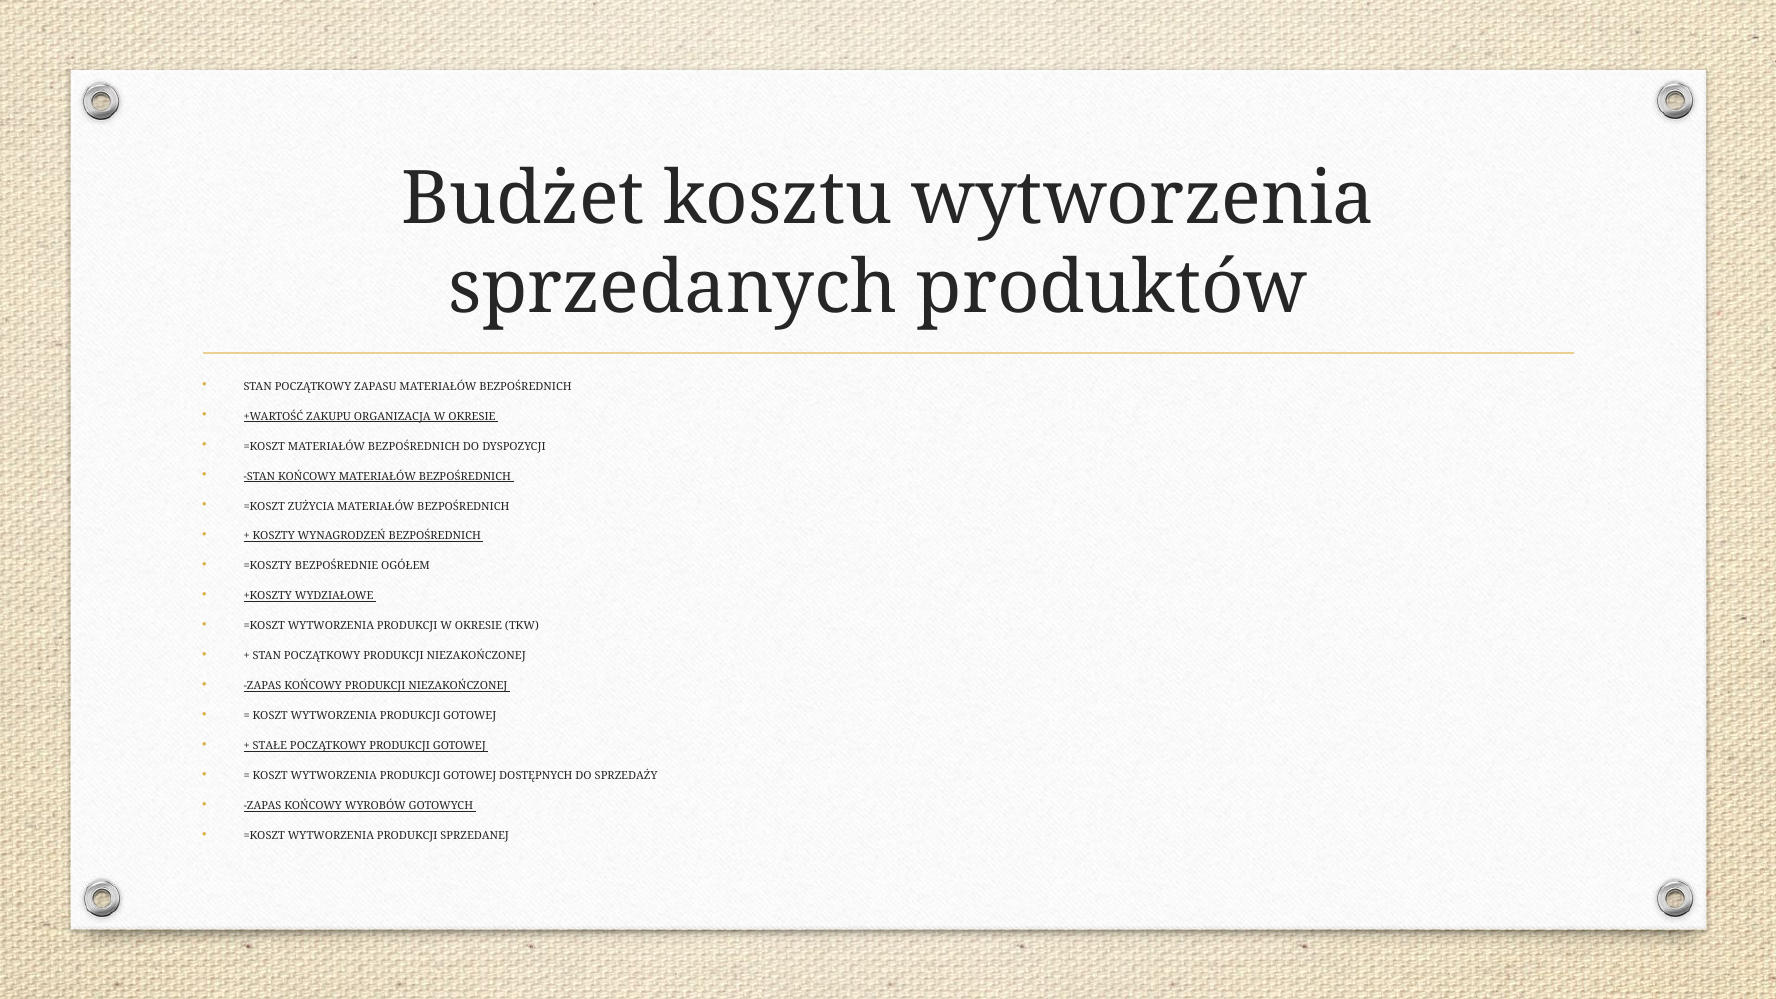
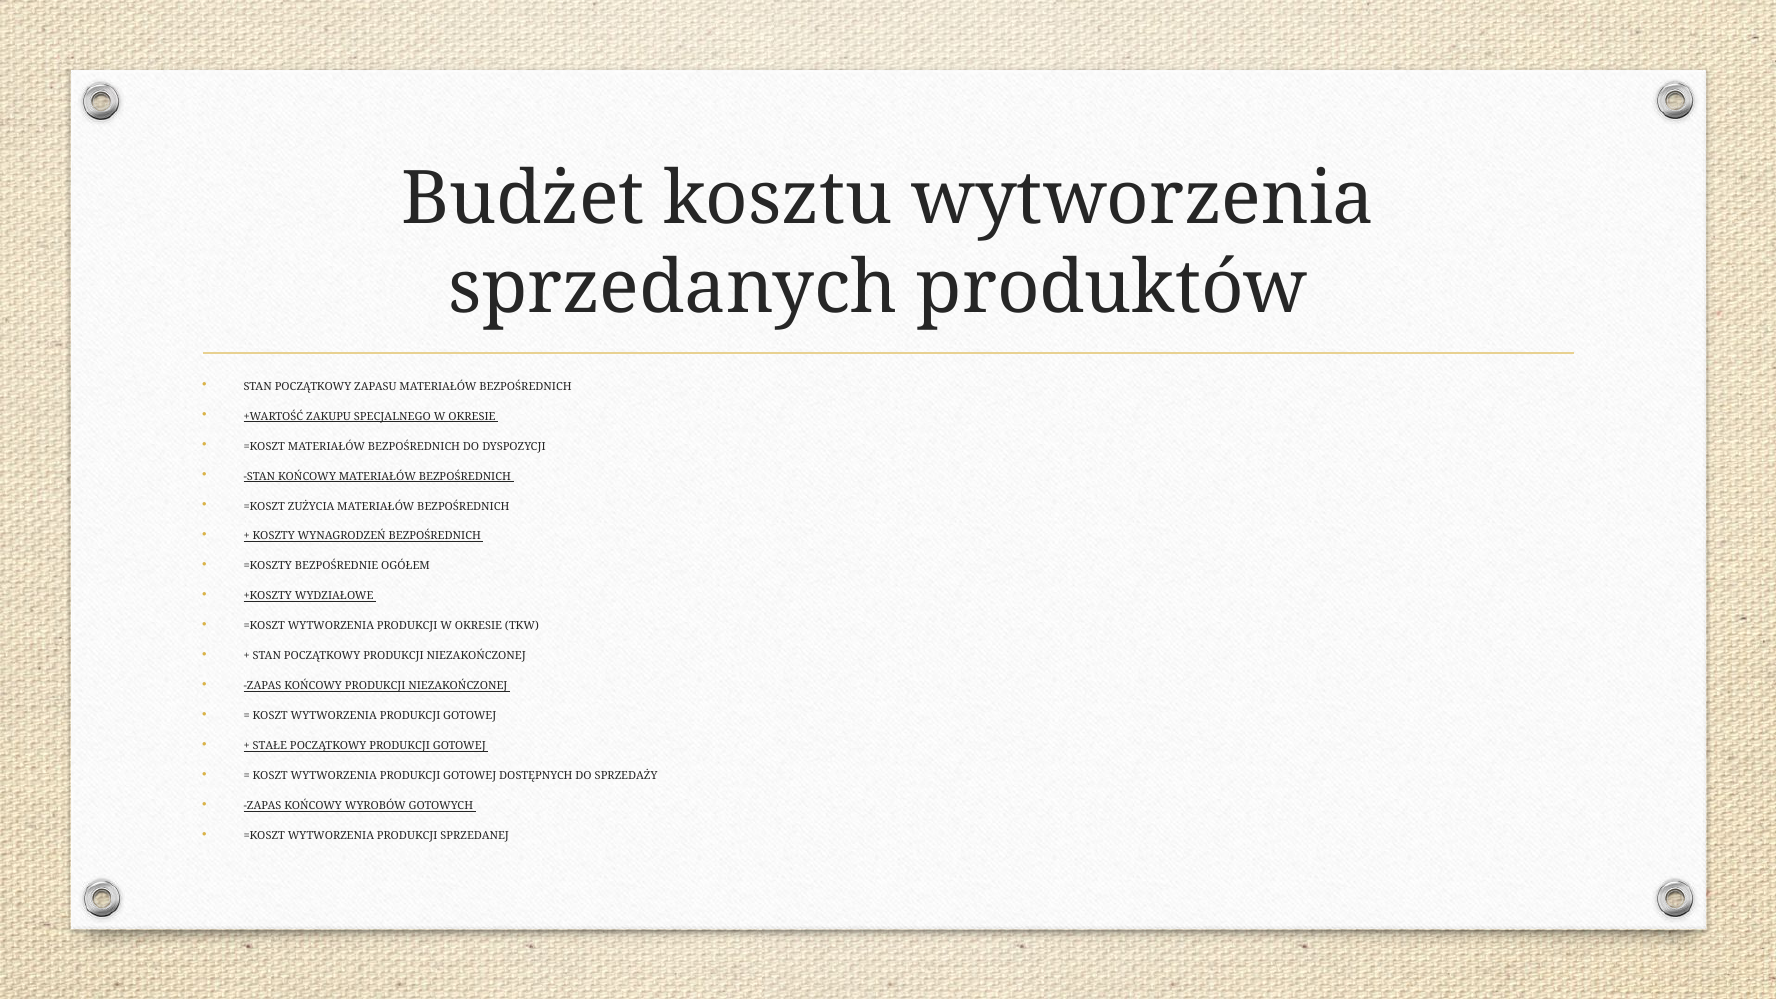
ORGANIZACJA: ORGANIZACJA -> SPECJALNEGO
